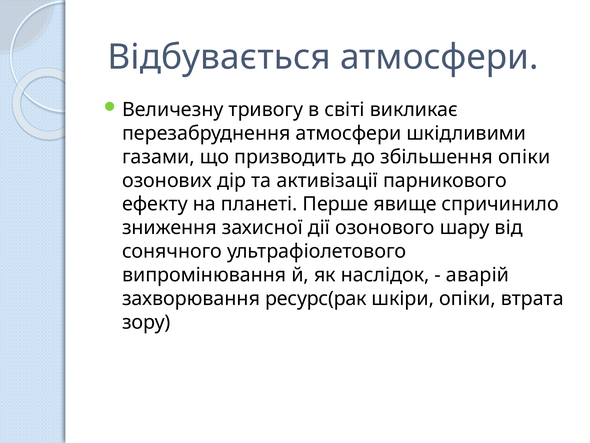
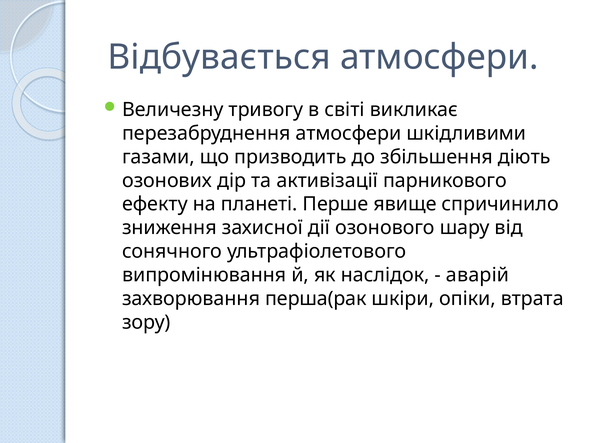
збільшення опіки: опіки -> діють
ресурс(рак: ресурс(рак -> перша(рак
